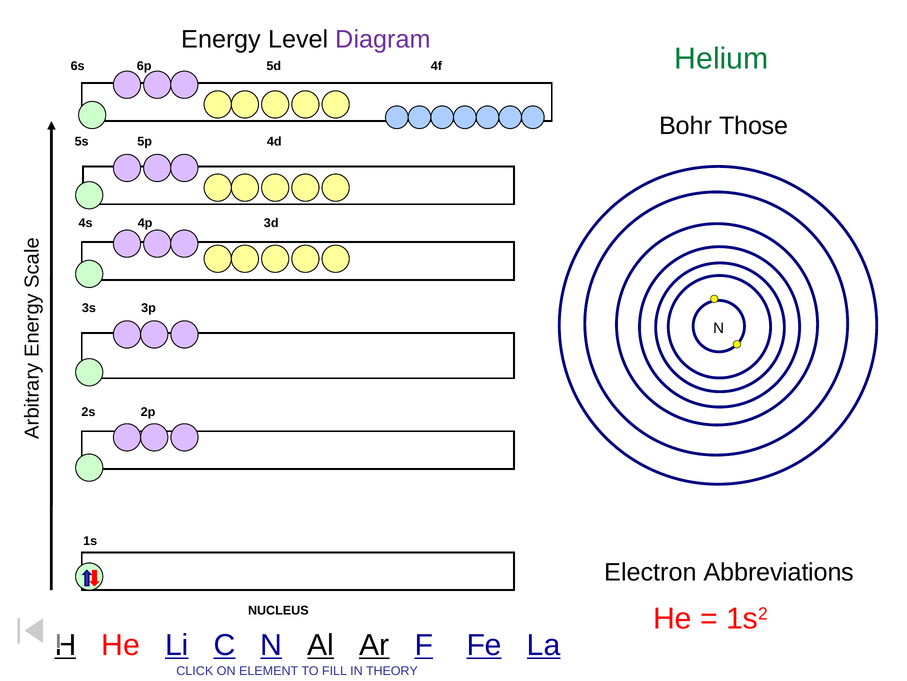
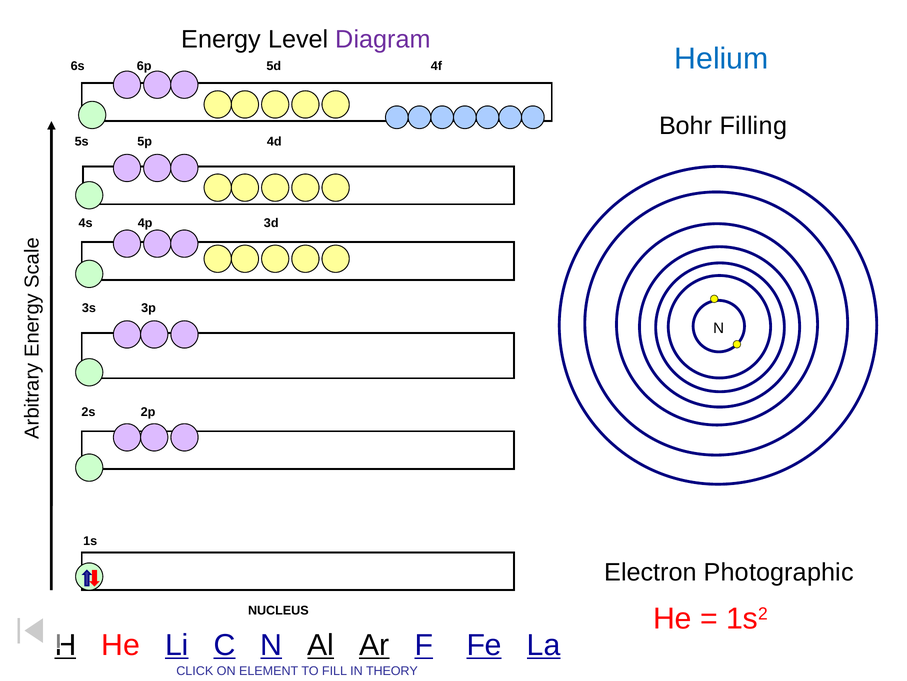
Helium colour: green -> blue
Those: Those -> Filling
Abbreviations: Abbreviations -> Photographic
